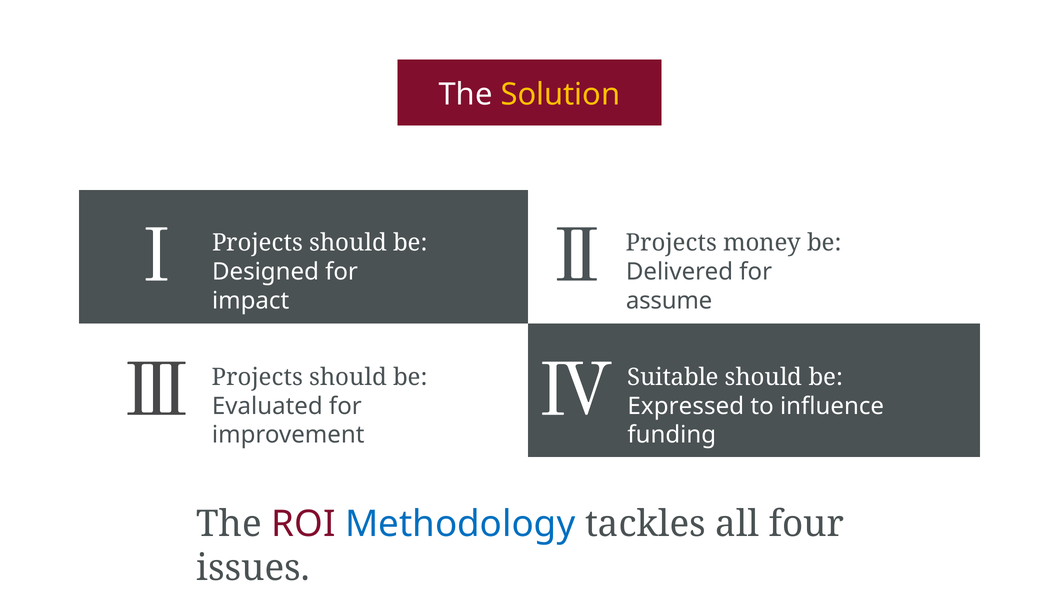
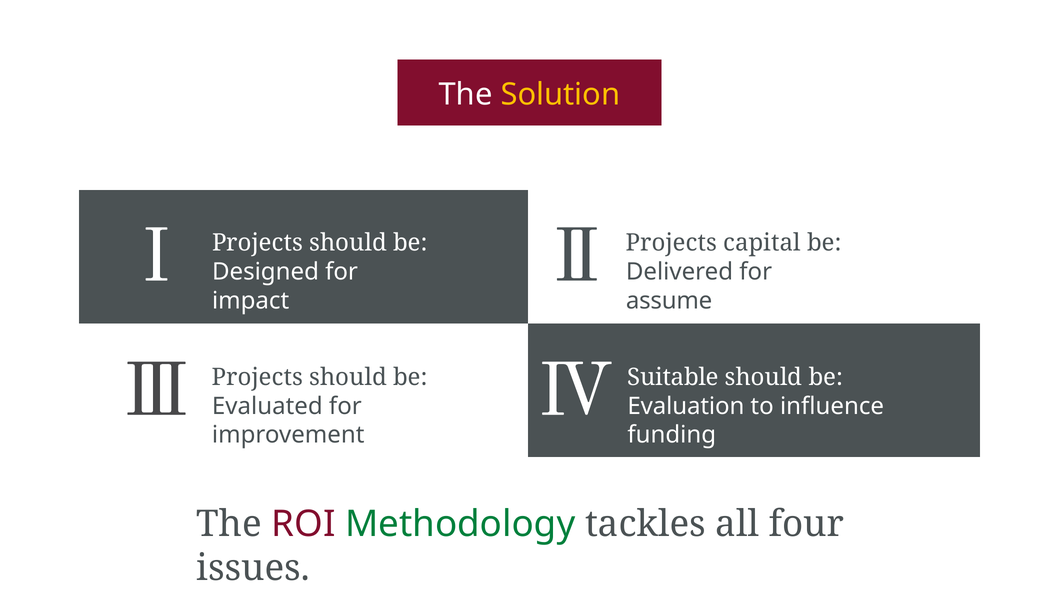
money: money -> capital
Expressed: Expressed -> Evaluation
Methodology colour: blue -> green
